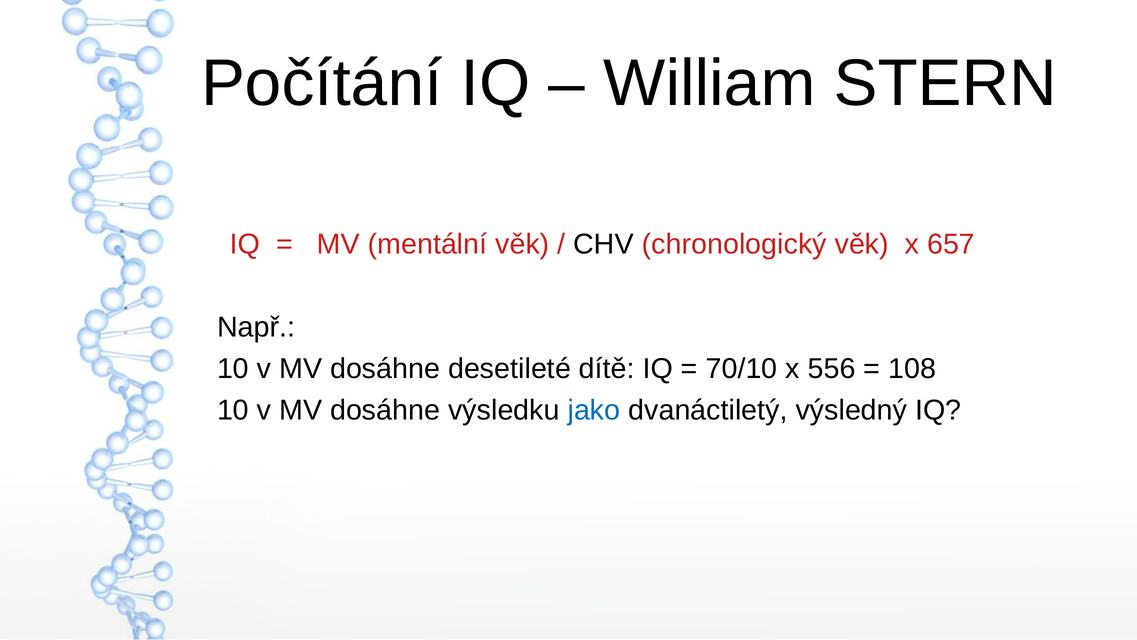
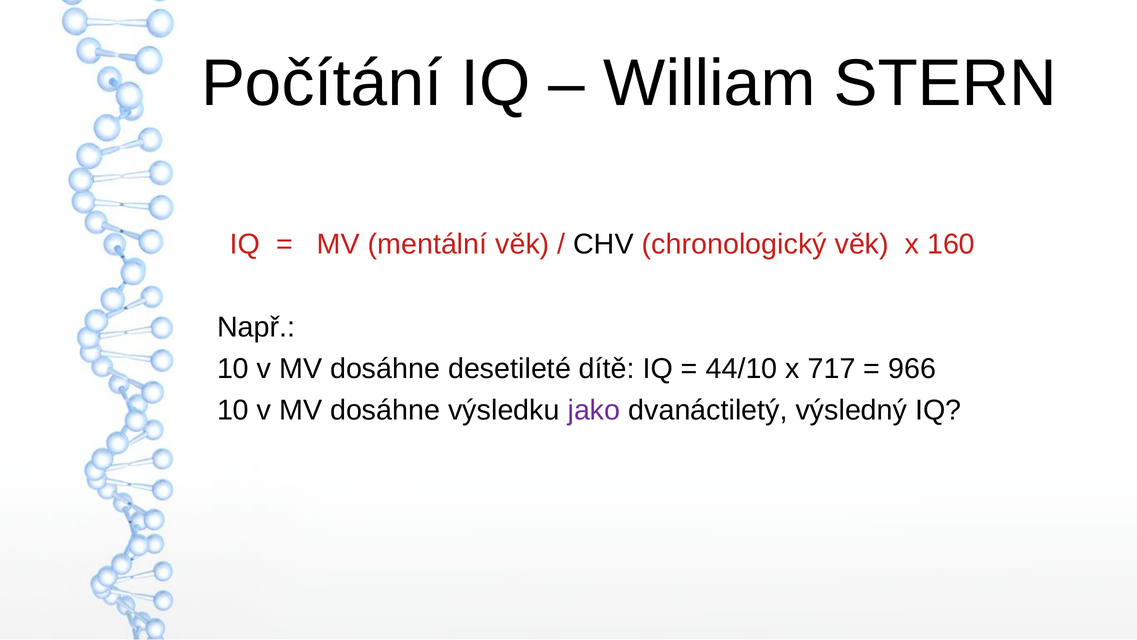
657: 657 -> 160
70/10: 70/10 -> 44/10
556: 556 -> 717
108: 108 -> 966
jako colour: blue -> purple
